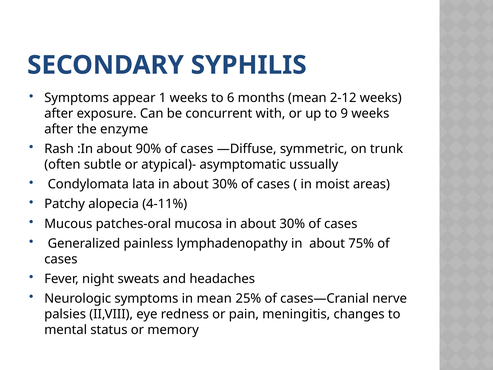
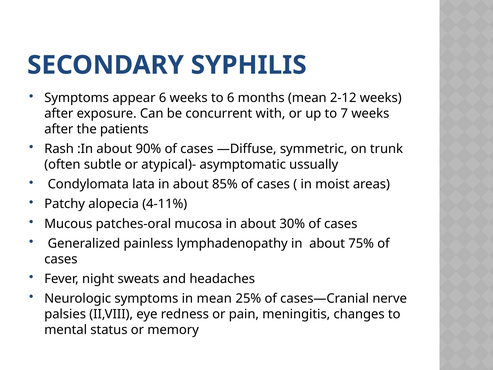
appear 1: 1 -> 6
9: 9 -> 7
enzyme: enzyme -> patients
lata in about 30%: 30% -> 85%
